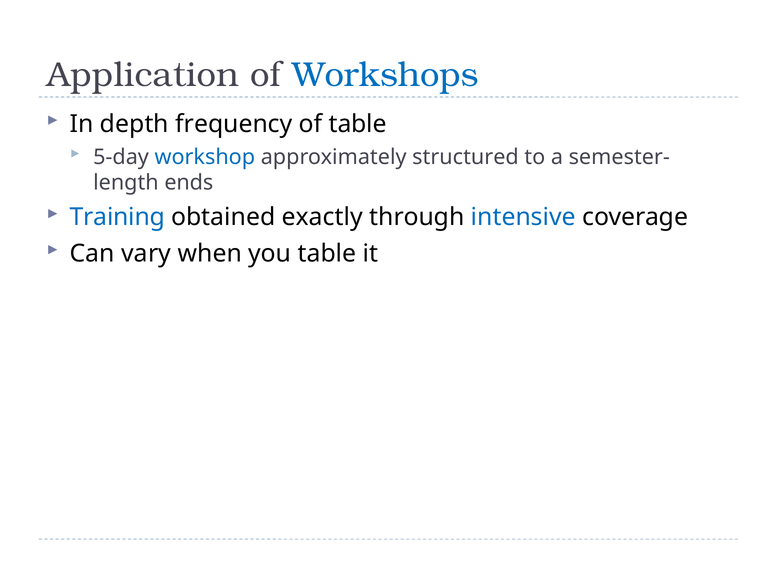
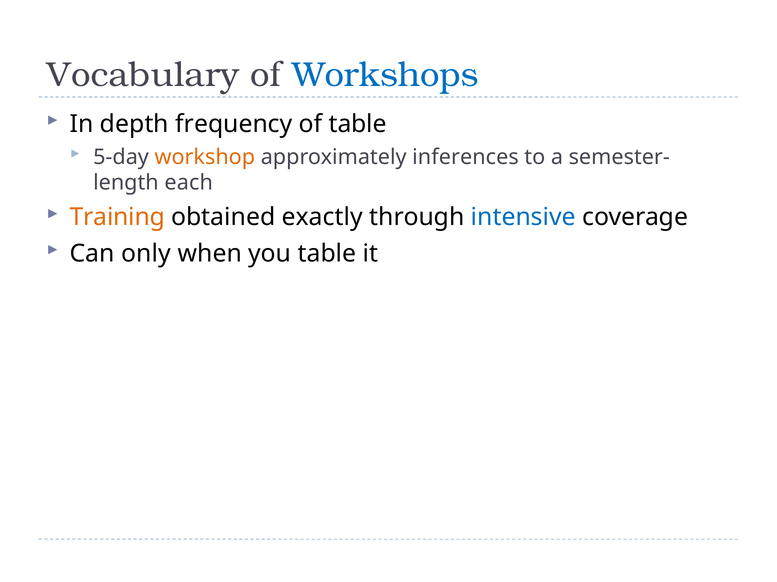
Application: Application -> Vocabulary
workshop colour: blue -> orange
structured: structured -> inferences
ends: ends -> each
Training colour: blue -> orange
vary: vary -> only
